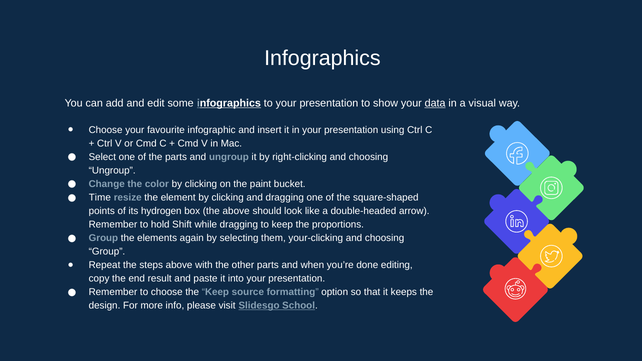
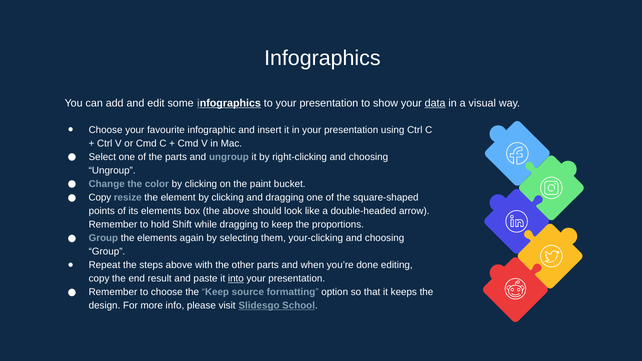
Time at (100, 197): Time -> Copy
its hydrogen: hydrogen -> elements
into underline: none -> present
